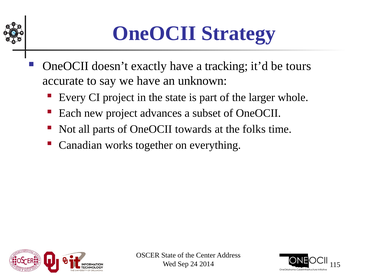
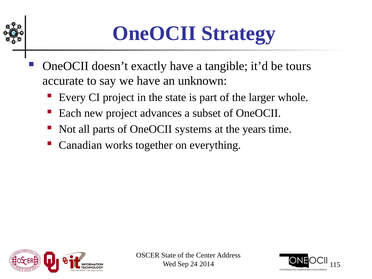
tracking: tracking -> tangible
towards: towards -> systems
folks: folks -> years
